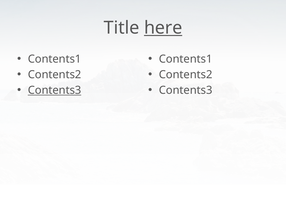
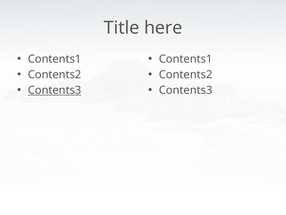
here underline: present -> none
